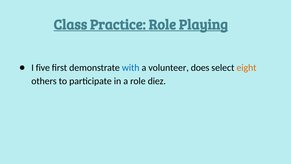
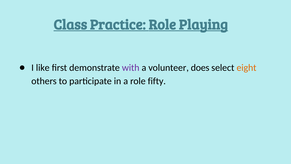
five: five -> like
with colour: blue -> purple
diez: diez -> fifty
